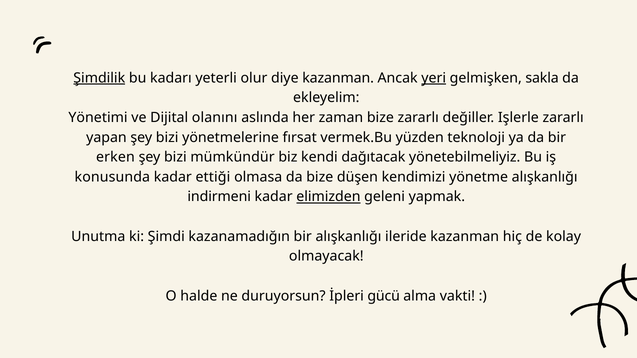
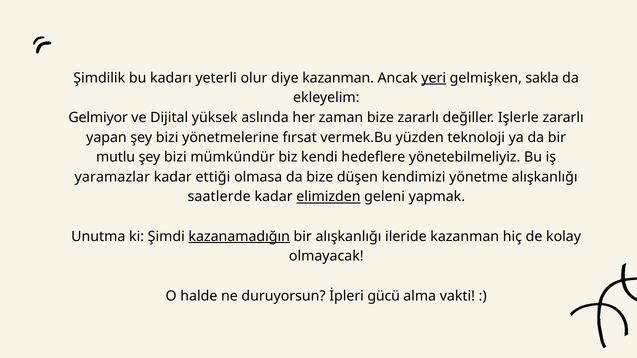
Şimdilik underline: present -> none
Yönetimi: Yönetimi -> Gelmiyor
olanını: olanını -> yüksek
erken: erken -> mutlu
dağıtacak: dağıtacak -> hedeflere
konusunda: konusunda -> yaramazlar
indirmeni: indirmeni -> saatlerde
kazanamadığın underline: none -> present
